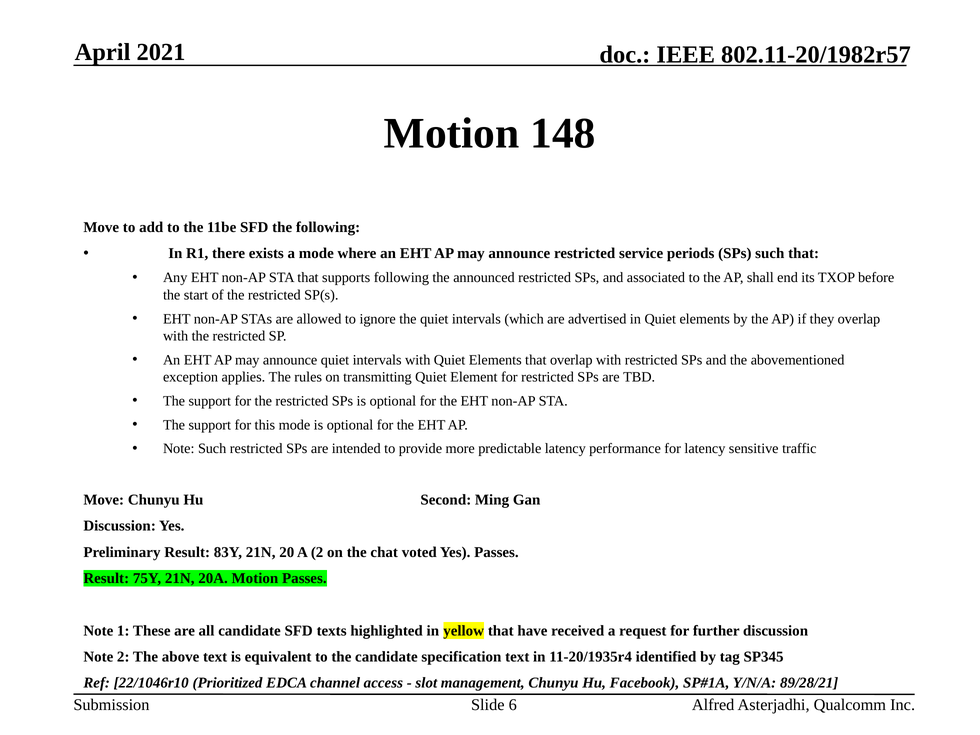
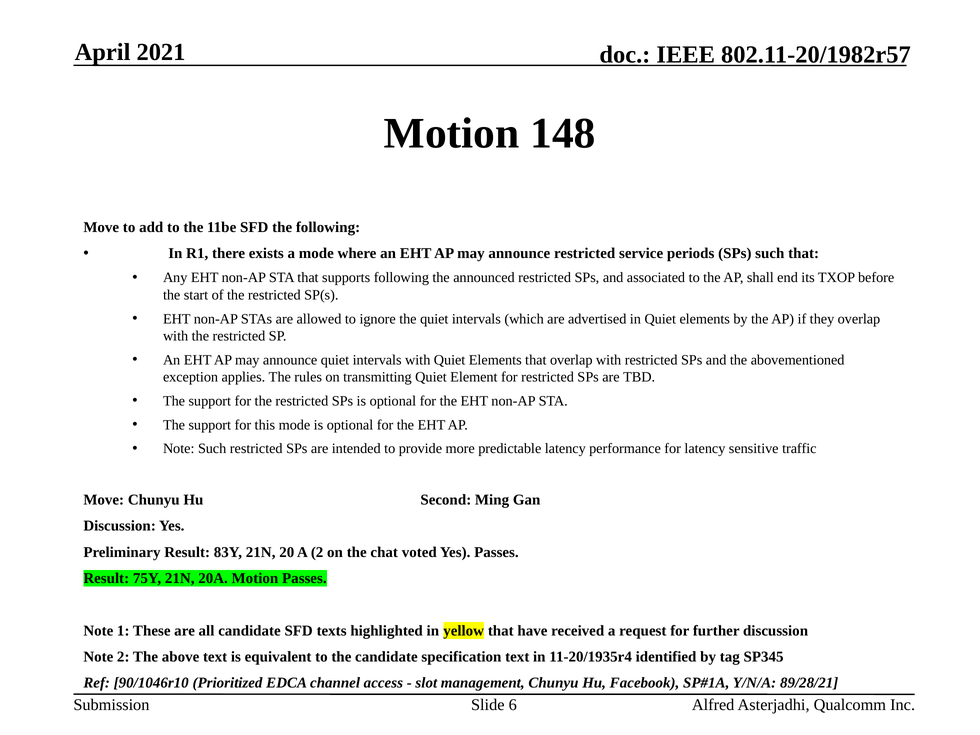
22/1046r10: 22/1046r10 -> 90/1046r10
